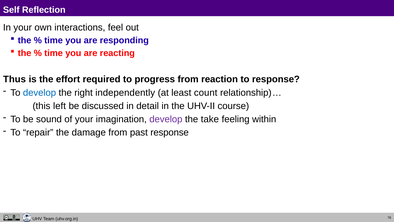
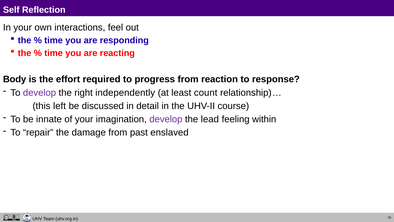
Thus: Thus -> Body
develop at (40, 92) colour: blue -> purple
sound: sound -> innate
take: take -> lead
past response: response -> enslaved
